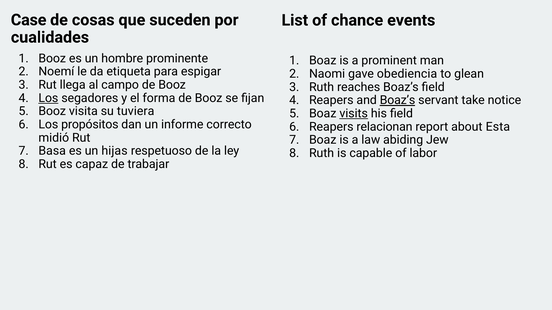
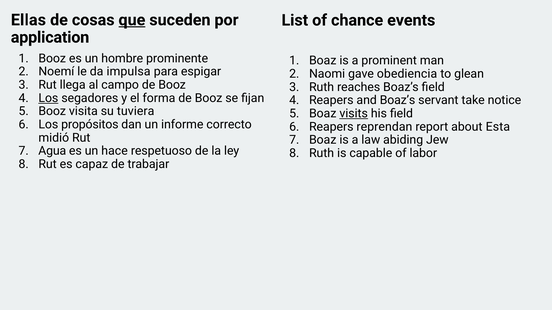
Case: Case -> Ellas
que underline: none -> present
cualidades: cualidades -> application
etiqueta: etiqueta -> impulsa
Boaz’s at (398, 100) underline: present -> none
relacionan: relacionan -> reprendan
Basa: Basa -> Agua
hijas: hijas -> hace
